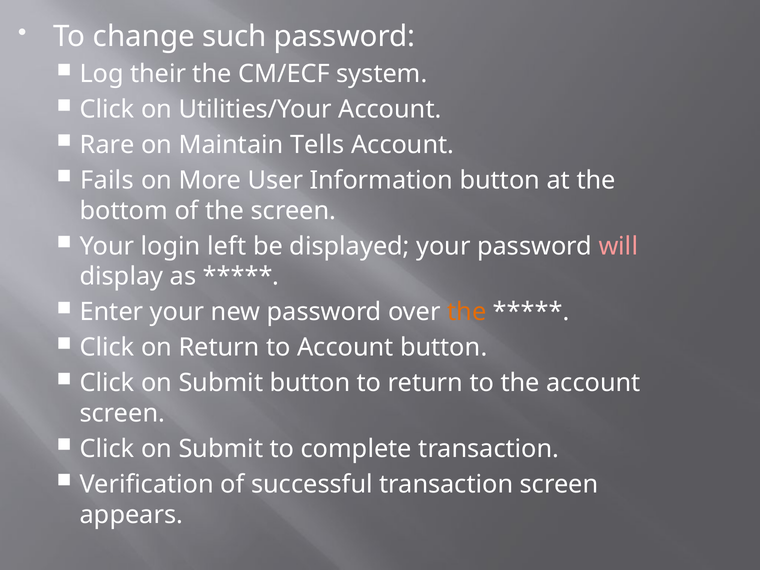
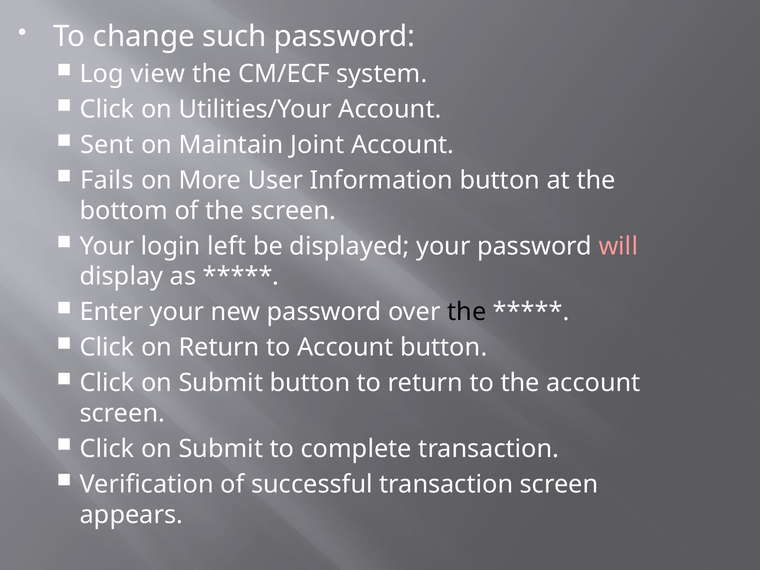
their: their -> view
Rare: Rare -> Sent
Tells: Tells -> Joint
the at (467, 312) colour: orange -> black
